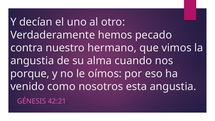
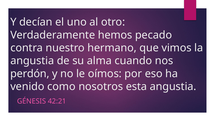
porque: porque -> perdón
